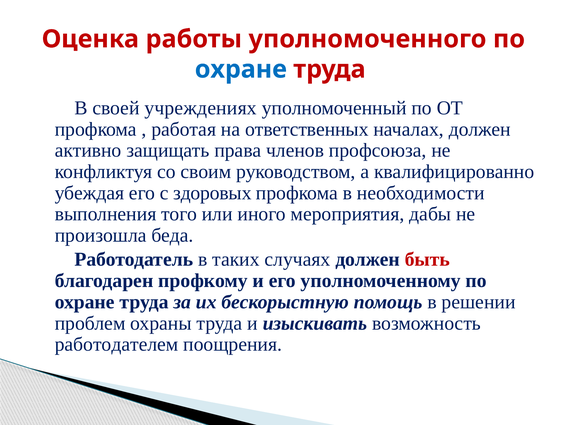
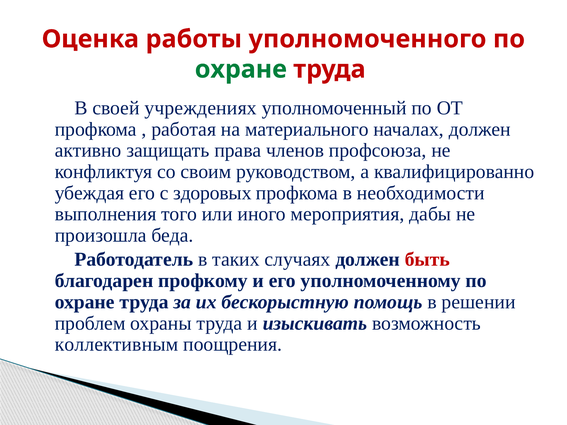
охране at (241, 69) colour: blue -> green
ответственных: ответственных -> материального
работодателем: работодателем -> коллективным
